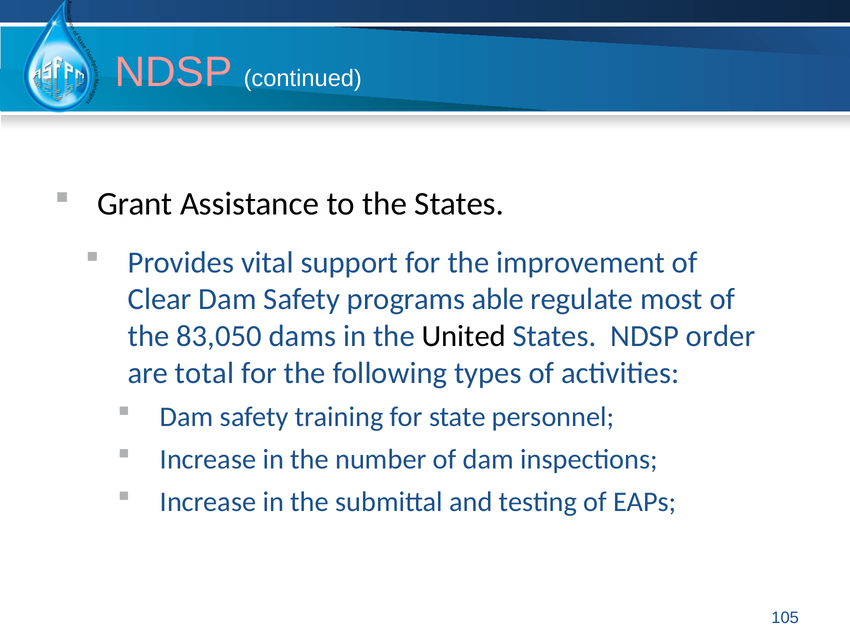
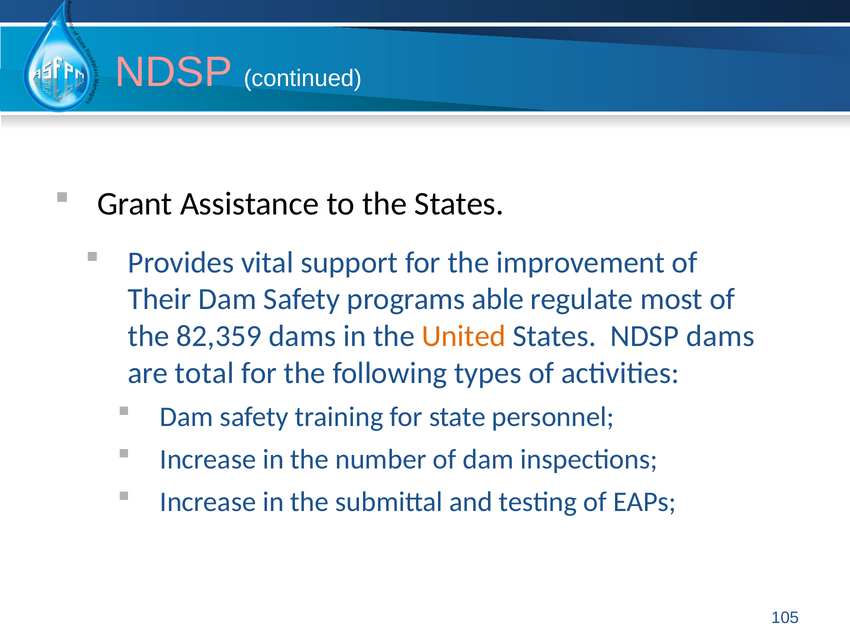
Clear: Clear -> Their
83,050: 83,050 -> 82,359
United colour: black -> orange
NDSP order: order -> dams
